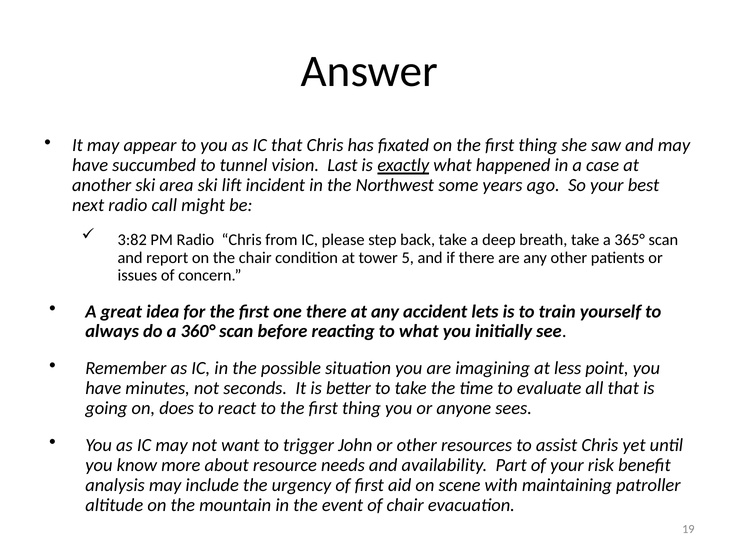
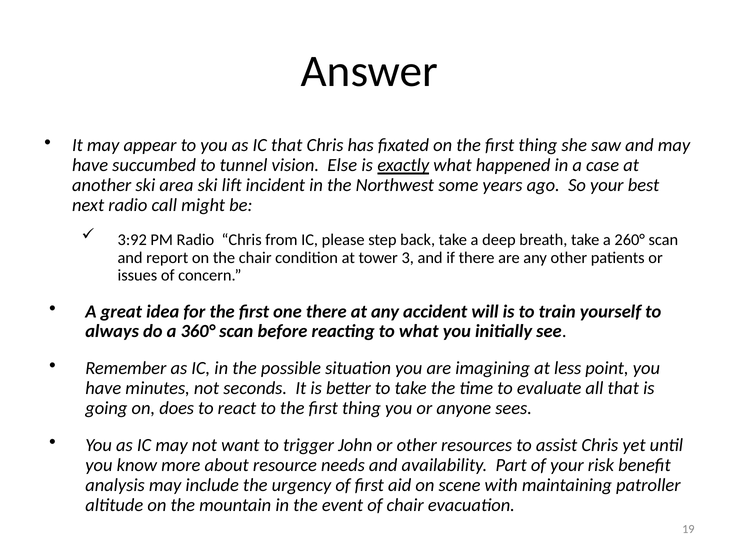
Last: Last -> Else
3:82: 3:82 -> 3:92
365°: 365° -> 260°
5: 5 -> 3
lets: lets -> will
